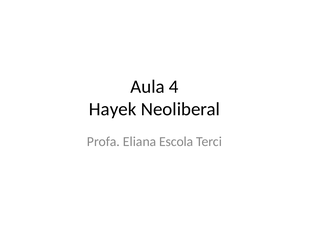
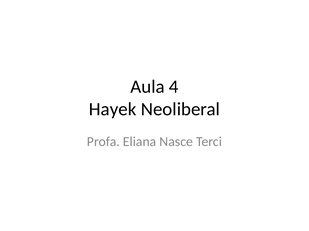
Escola: Escola -> Nasce
